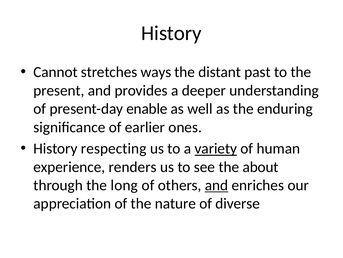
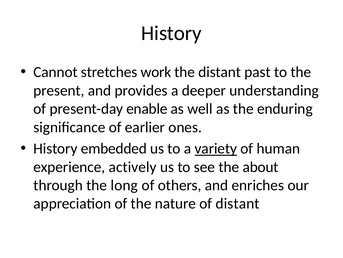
ways: ways -> work
respecting: respecting -> embedded
renders: renders -> actively
and at (217, 185) underline: present -> none
of diverse: diverse -> distant
